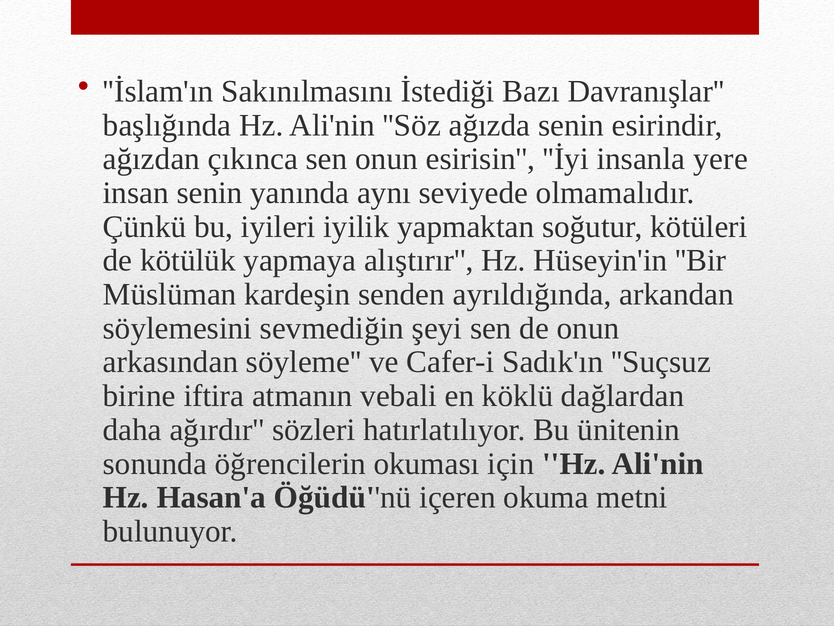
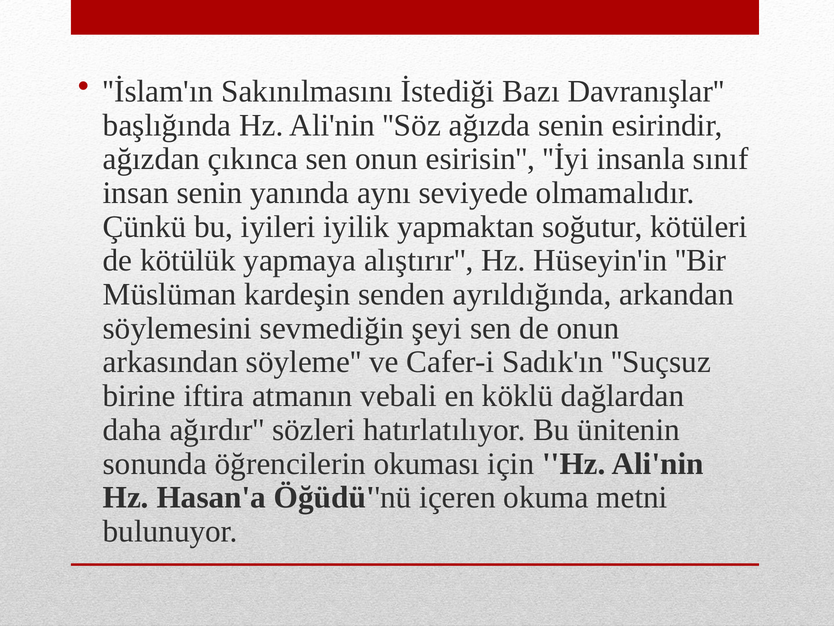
yere: yere -> sınıf
